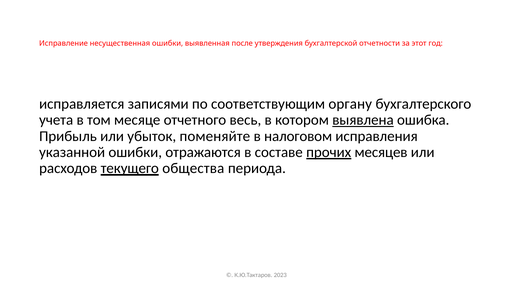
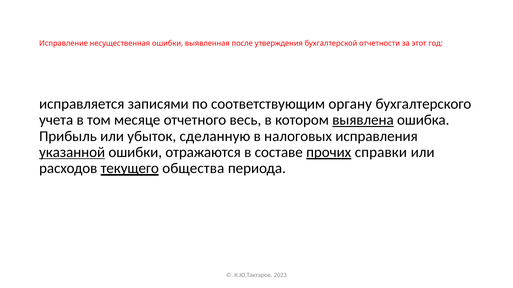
поменяйте: поменяйте -> сделанную
налоговом: налоговом -> налоговых
указанной underline: none -> present
месяцев: месяцев -> справки
